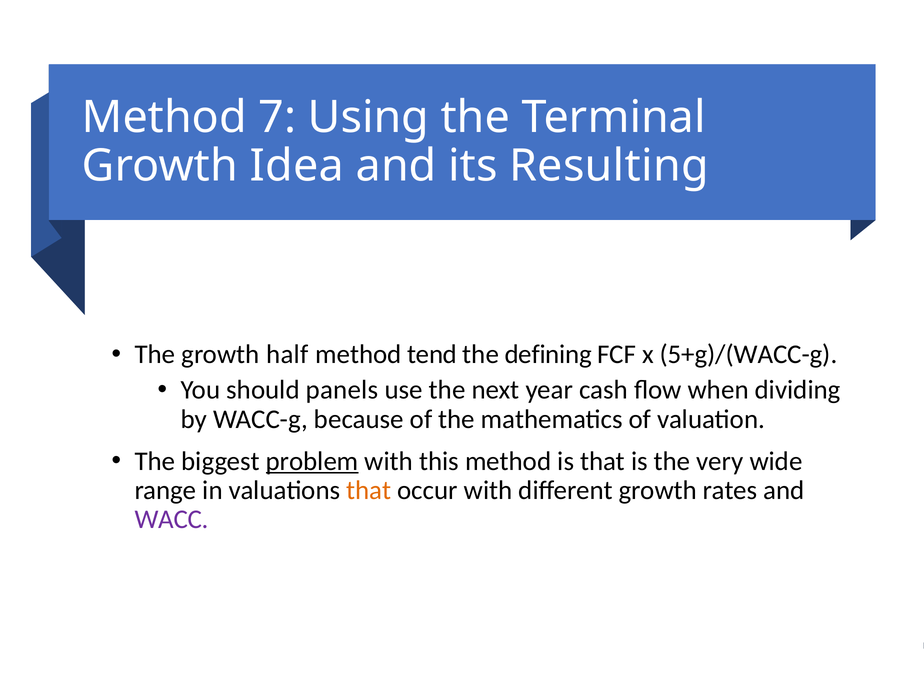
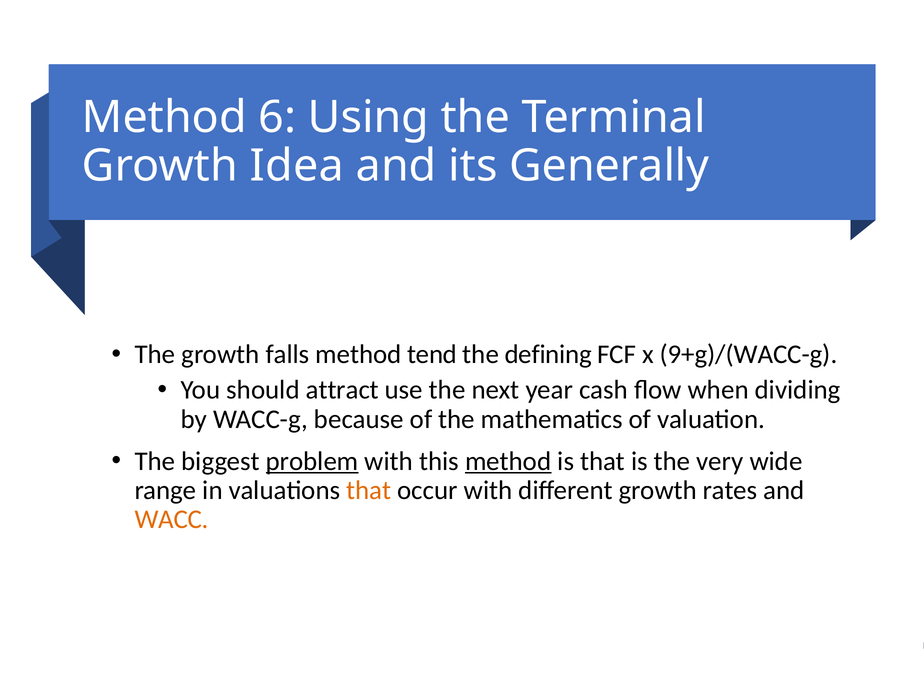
7: 7 -> 6
Resulting: Resulting -> Generally
half: half -> falls
5+g)/(WACC-g: 5+g)/(WACC-g -> 9+g)/(WACC-g
panels: panels -> attract
method at (508, 461) underline: none -> present
WACC colour: purple -> orange
